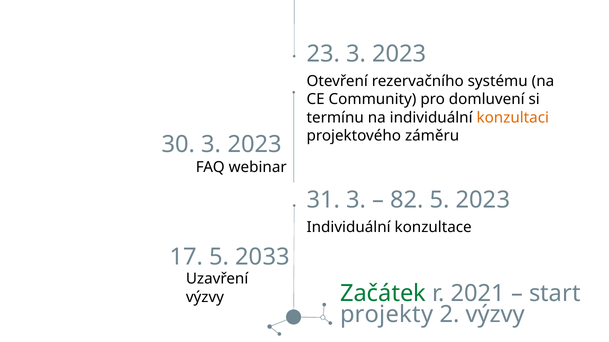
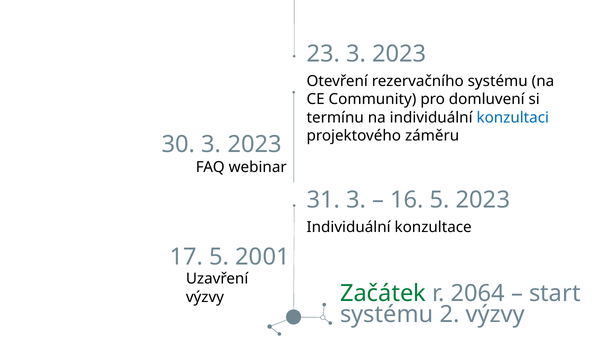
konzultaci colour: orange -> blue
82: 82 -> 16
2033: 2033 -> 2001
2021: 2021 -> 2064
projekty at (387, 315): projekty -> systému
